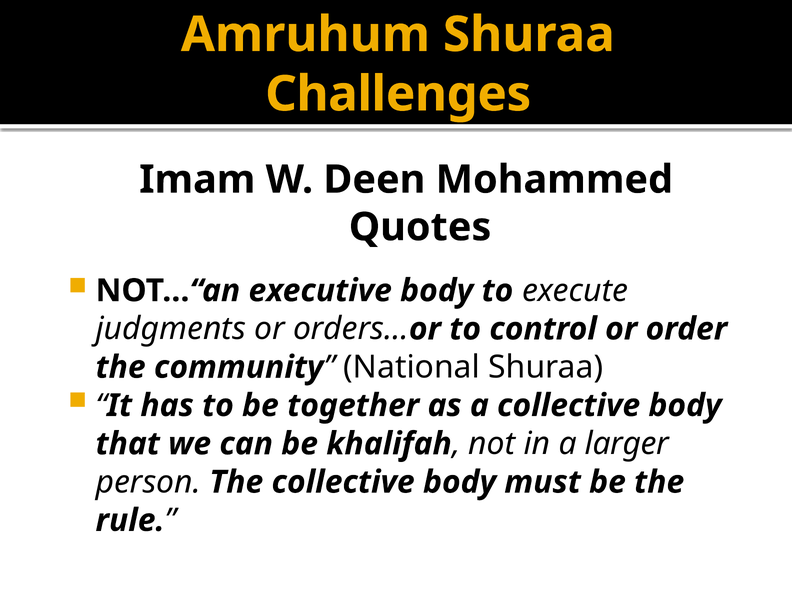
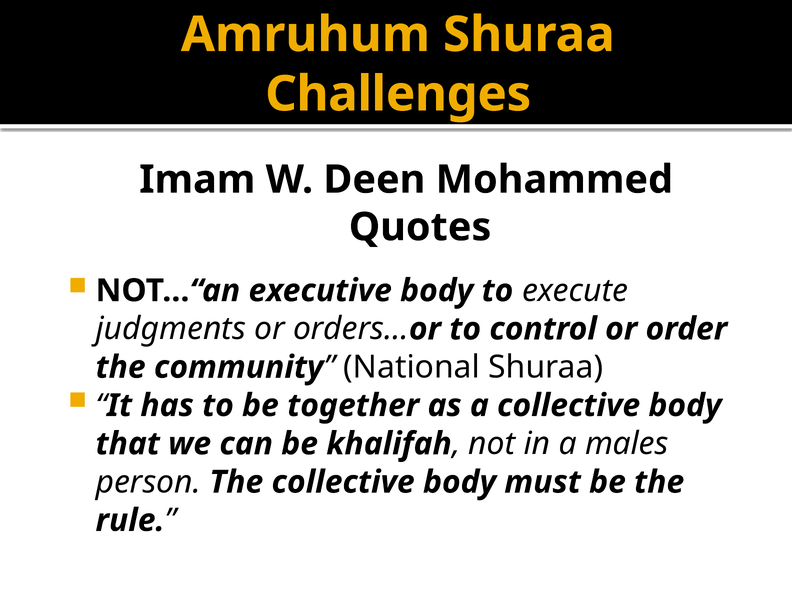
larger: larger -> males
